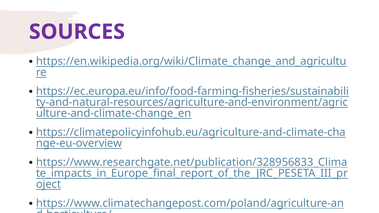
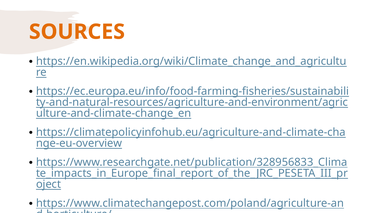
SOURCES colour: purple -> orange
